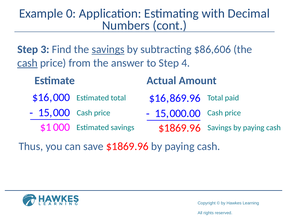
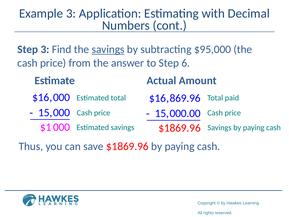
Example 0: 0 -> 3
$86,606: $86,606 -> $95,000
cash at (27, 63) underline: present -> none
4: 4 -> 6
